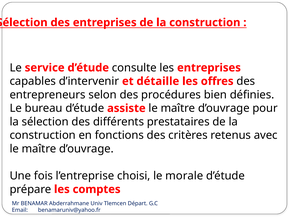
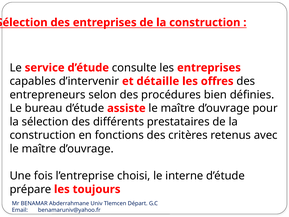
morale: morale -> interne
comptes: comptes -> toujours
